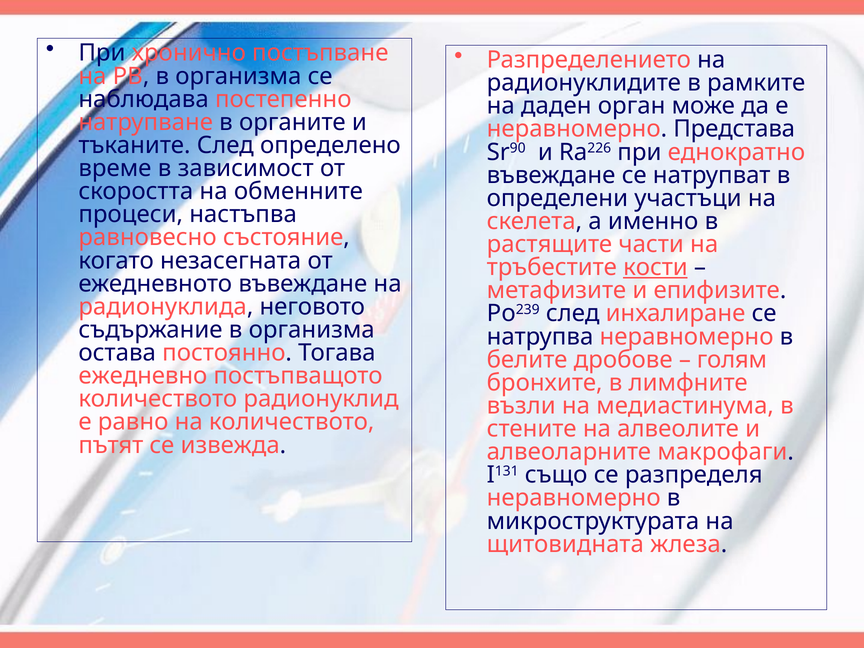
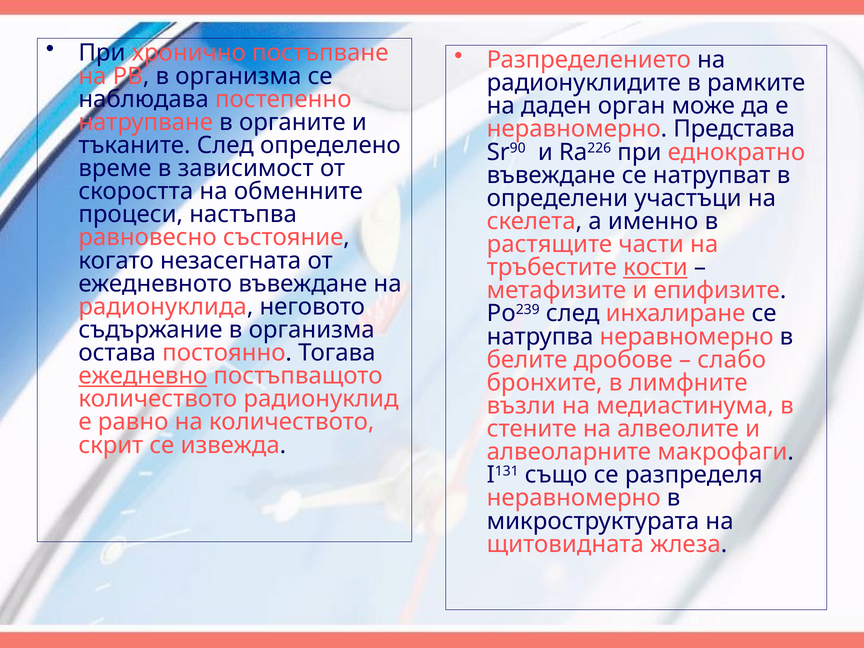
голям: голям -> слабо
ежедневно underline: none -> present
пътят: пътят -> скрит
